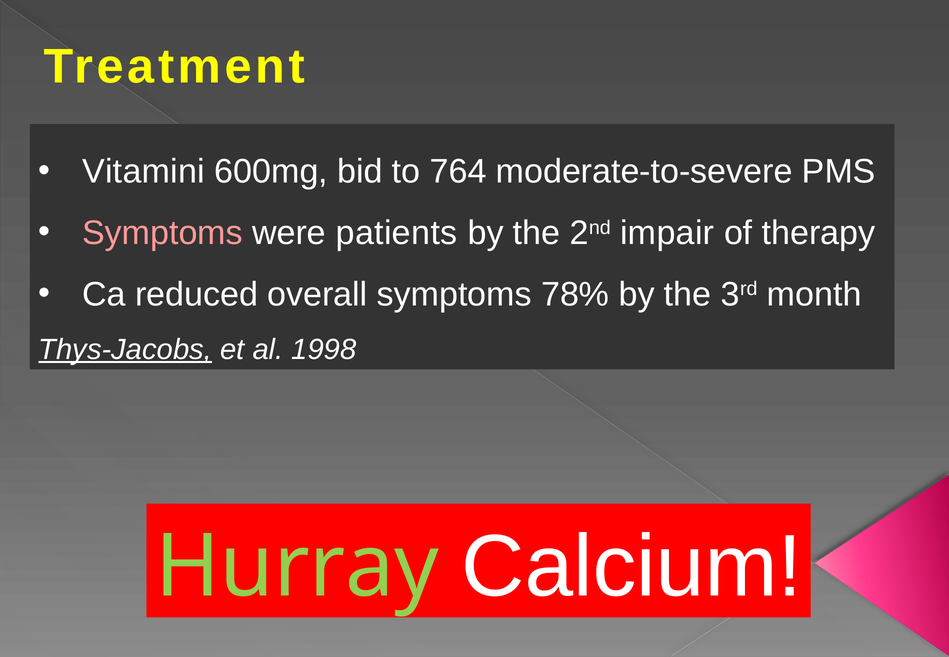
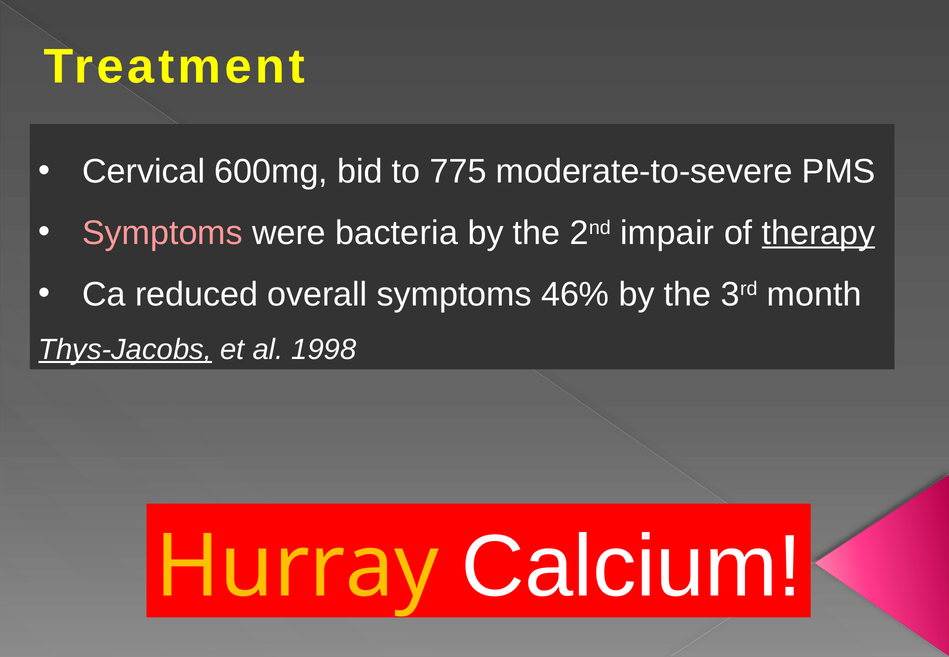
Vitamini: Vitamini -> Cervical
764: 764 -> 775
patients: patients -> bacteria
therapy underline: none -> present
78%: 78% -> 46%
Hurray colour: light green -> yellow
